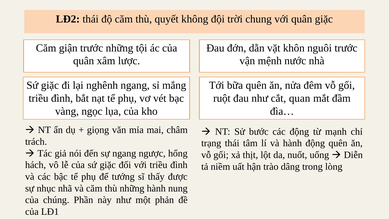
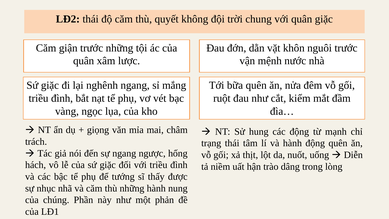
quan: quan -> kiểm
bước: bước -> hung
